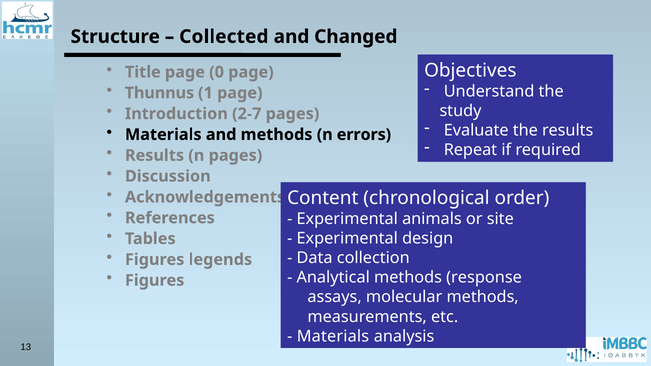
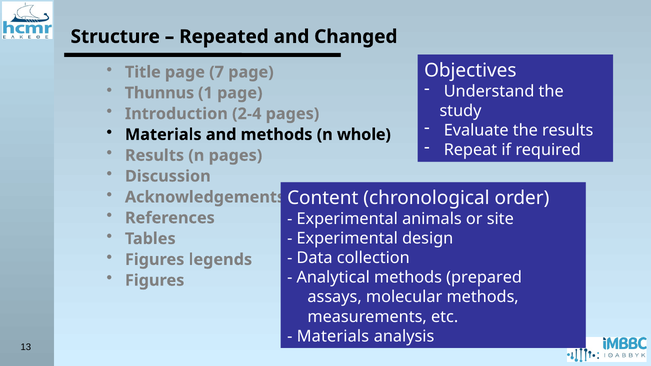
Collected: Collected -> Repeated
0: 0 -> 7
2-7: 2-7 -> 2-4
errors: errors -> whole
response: response -> prepared
